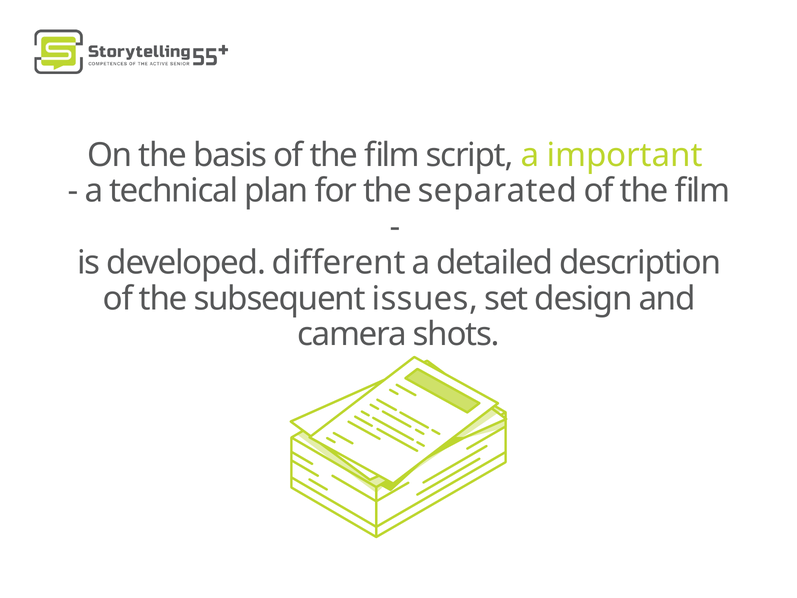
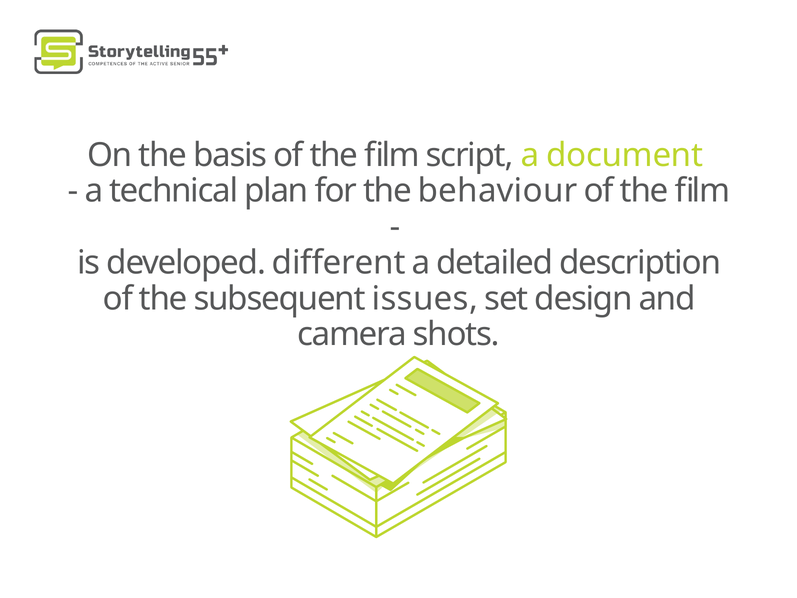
important: important -> document
separated: separated -> behaviour
